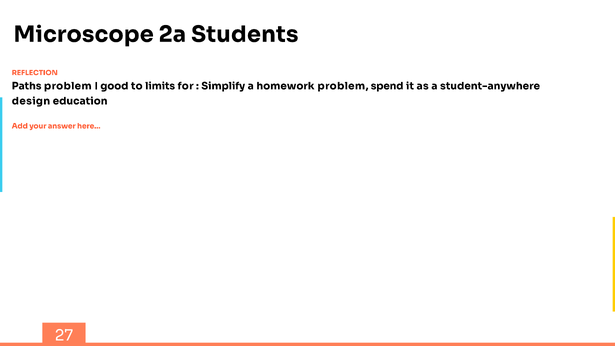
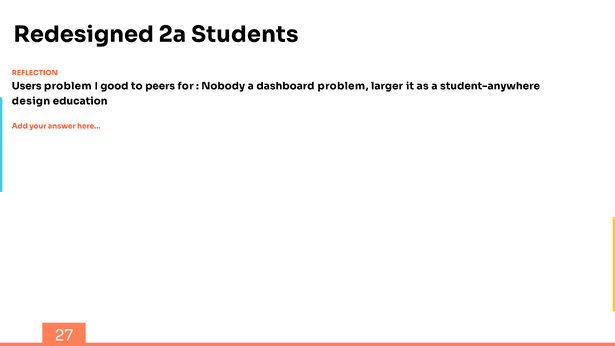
Microscope: Microscope -> Redesigned
Paths: Paths -> Users
limits: limits -> peers
Simplify: Simplify -> Nobody
homework: homework -> dashboard
spend: spend -> larger
